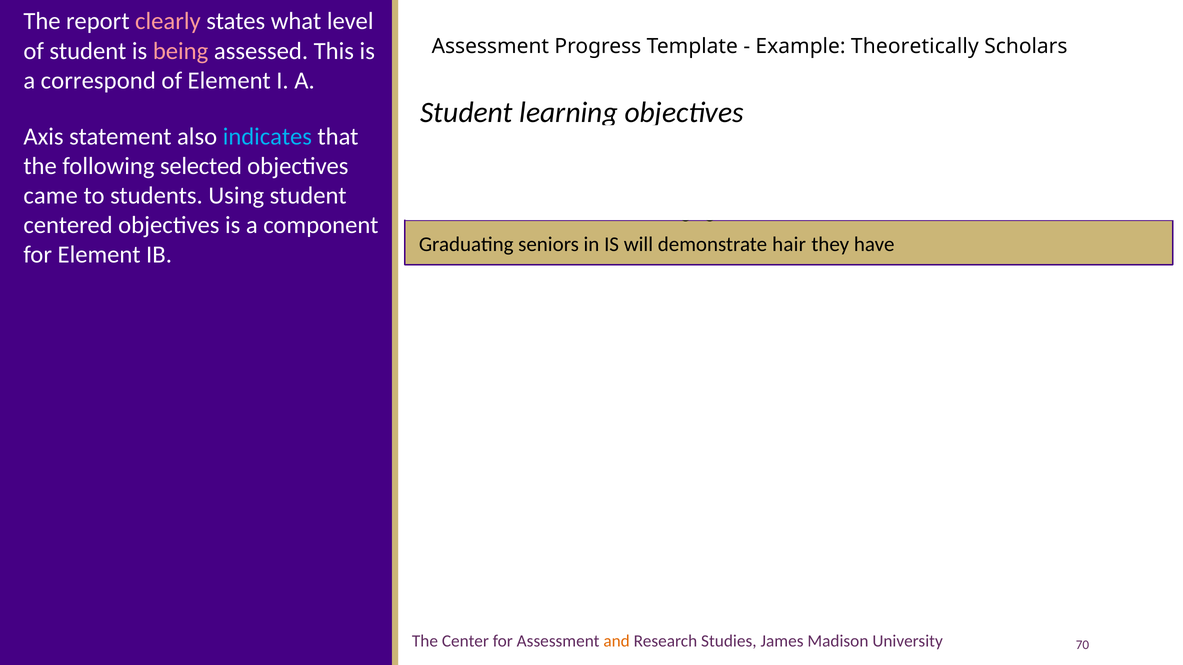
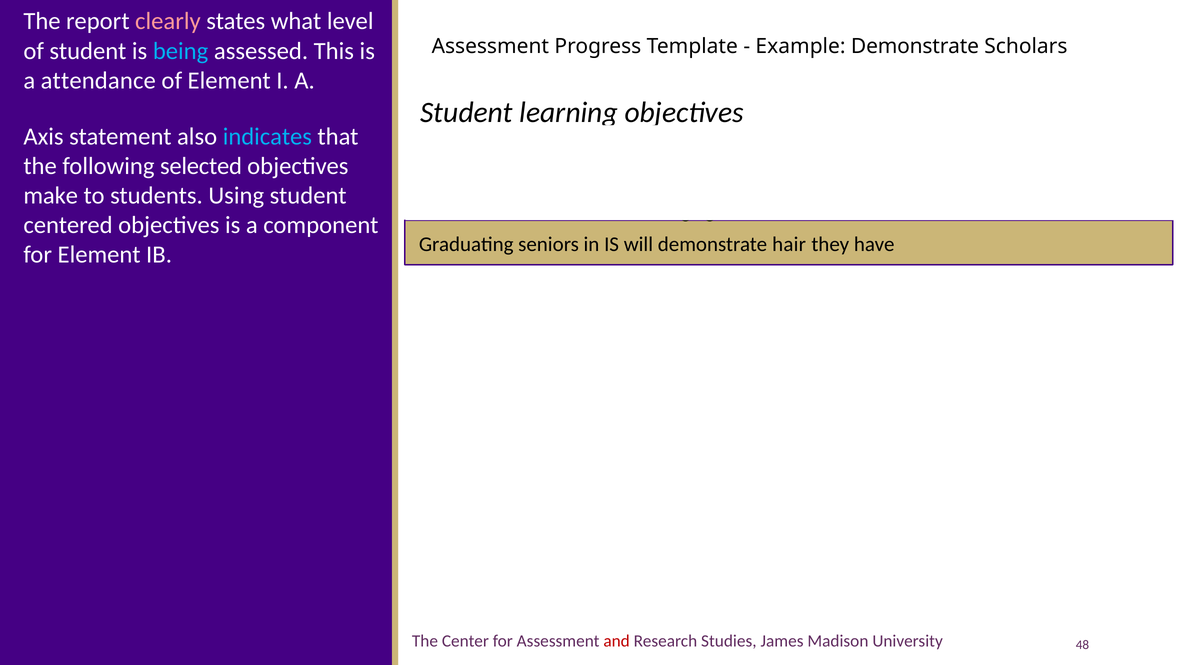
Example Theoretically: Theoretically -> Demonstrate
being colour: pink -> light blue
correspond: correspond -> attendance
came: came -> make
and at (617, 642) colour: orange -> red
70: 70 -> 48
